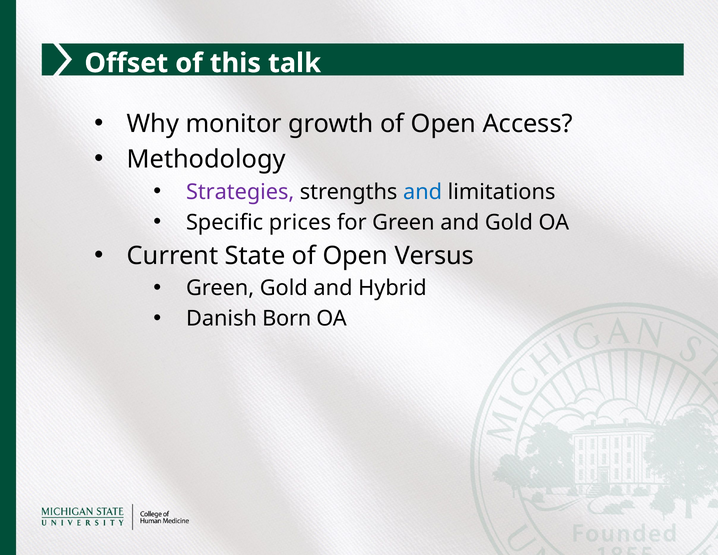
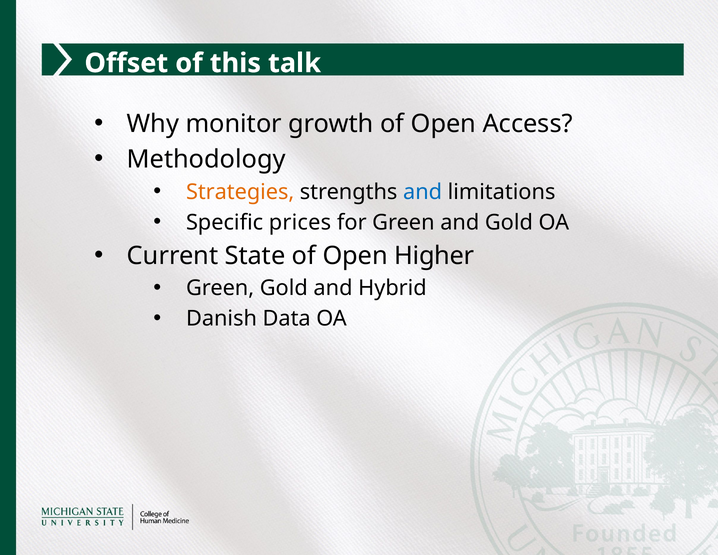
Strategies colour: purple -> orange
Versus: Versus -> Higher
Born: Born -> Data
